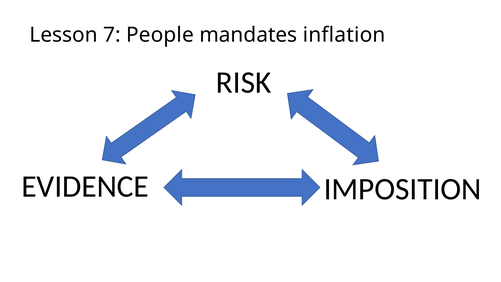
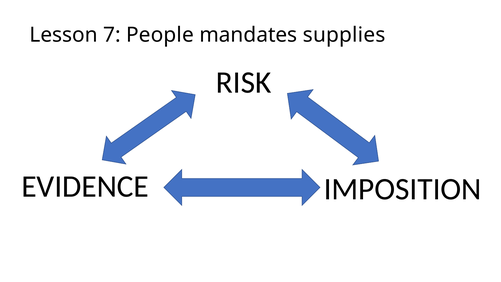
inflation: inflation -> supplies
